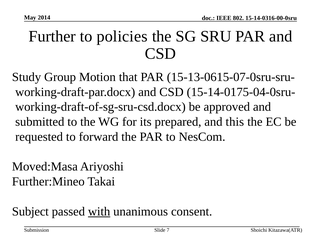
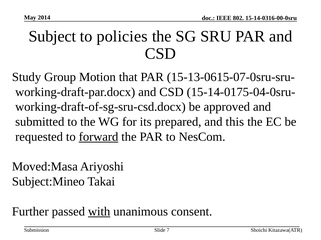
Further: Further -> Subject
forward underline: none -> present
Further:Mineo: Further:Mineo -> Subject:Mineo
Subject: Subject -> Further
